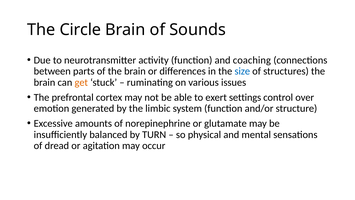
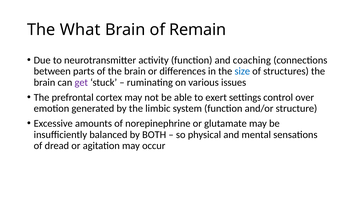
Circle: Circle -> What
Sounds: Sounds -> Remain
get colour: orange -> purple
TURN: TURN -> BOTH
